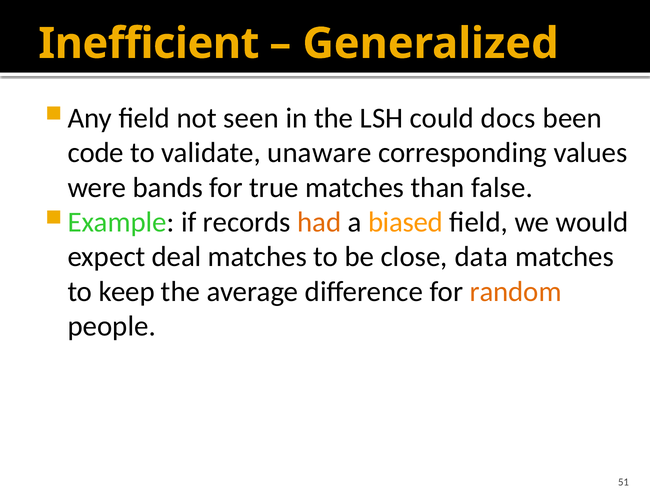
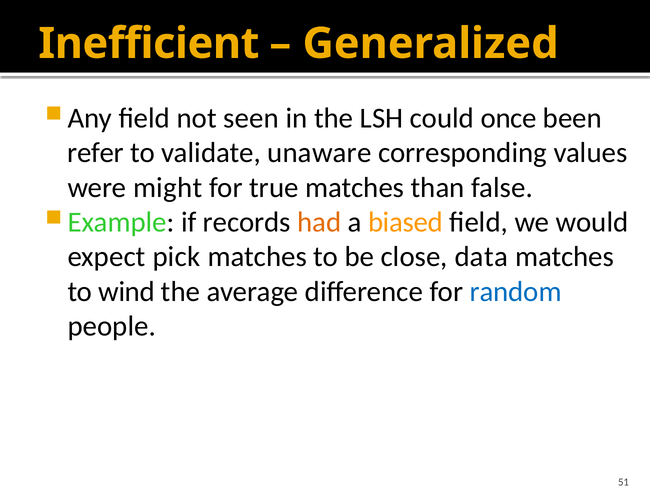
docs: docs -> once
code: code -> refer
bands: bands -> might
deal: deal -> pick
keep: keep -> wind
random colour: orange -> blue
